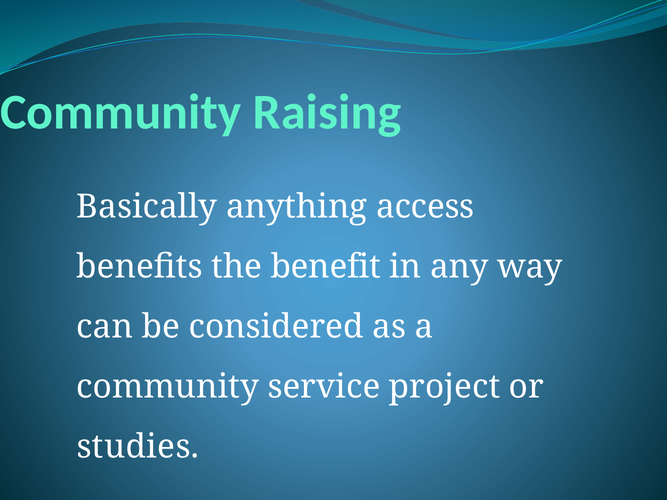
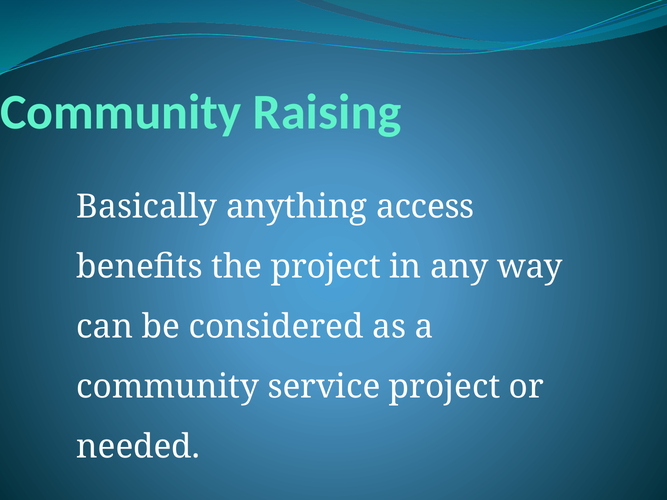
the benefit: benefit -> project
studies: studies -> needed
